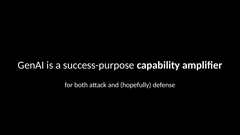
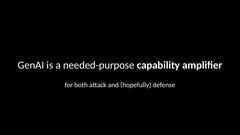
success-purpose: success-purpose -> needed-purpose
